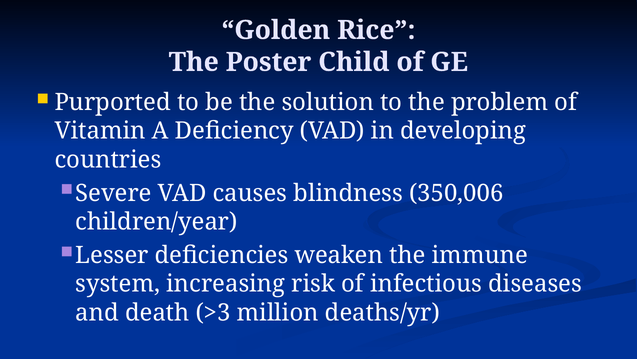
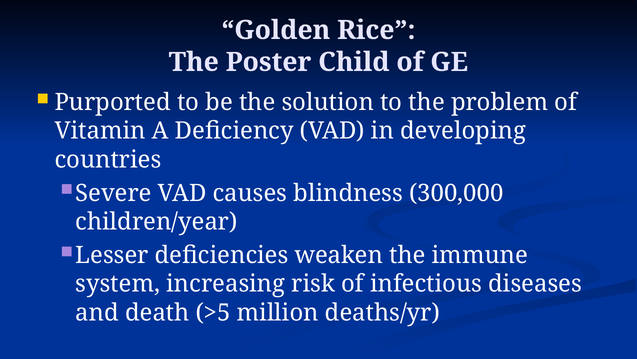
350,006: 350,006 -> 300,000
>3: >3 -> >5
